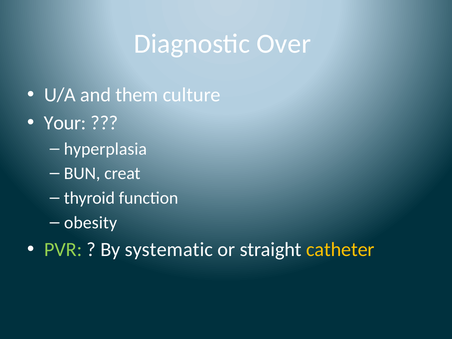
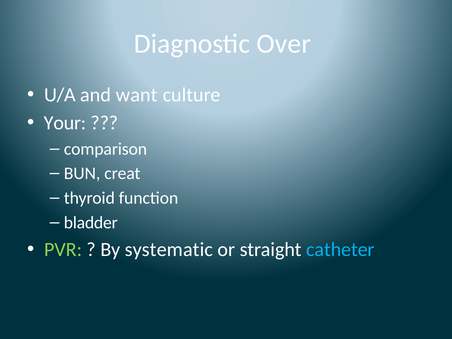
them: them -> want
hyperplasia: hyperplasia -> comparison
obesity: obesity -> bladder
catheter colour: yellow -> light blue
